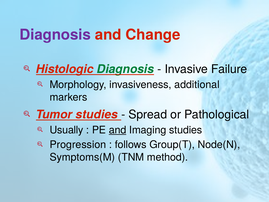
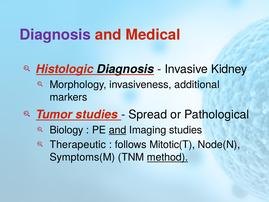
Change: Change -> Medical
Diagnosis at (125, 69) colour: green -> black
Failure: Failure -> Kidney
Usually: Usually -> Biology
Progression: Progression -> Therapeutic
Group(T: Group(T -> Mitotic(T
method underline: none -> present
